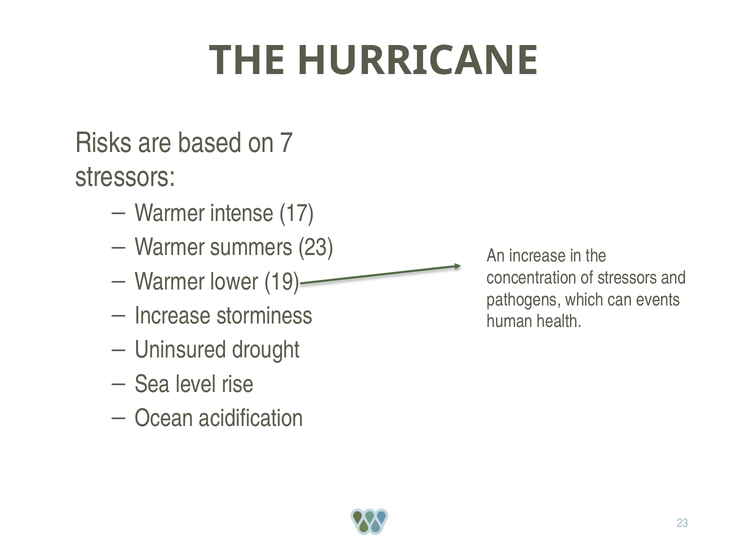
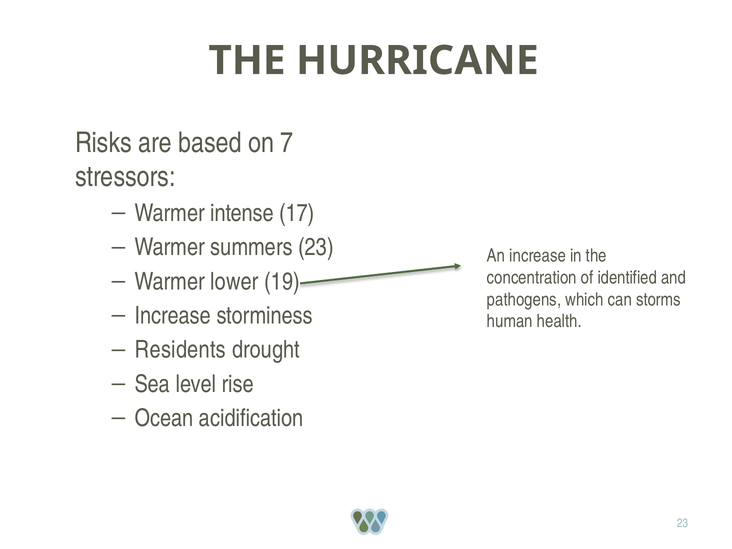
of stressors: stressors -> identified
events: events -> storms
Uninsured: Uninsured -> Residents
